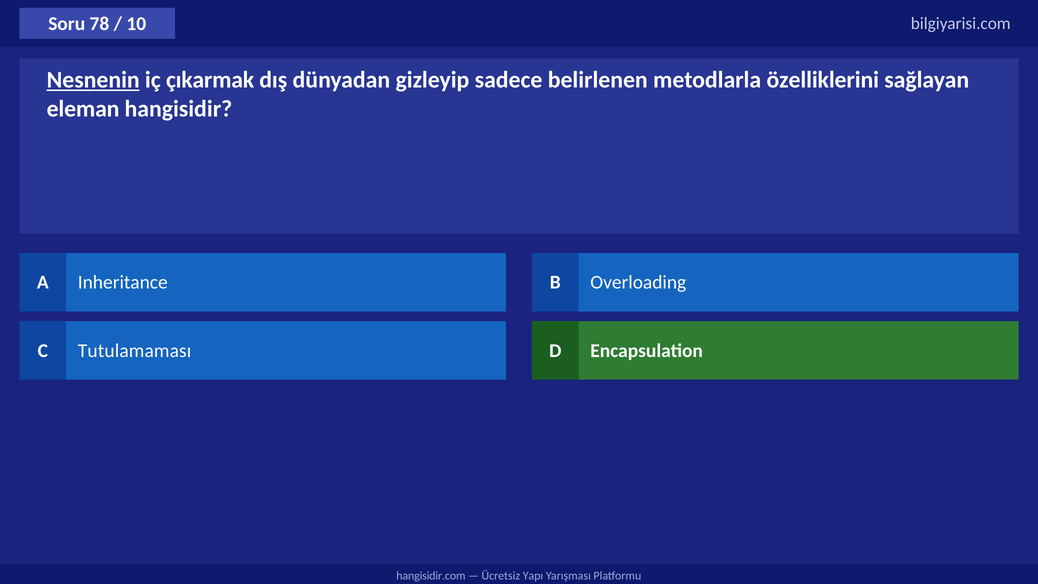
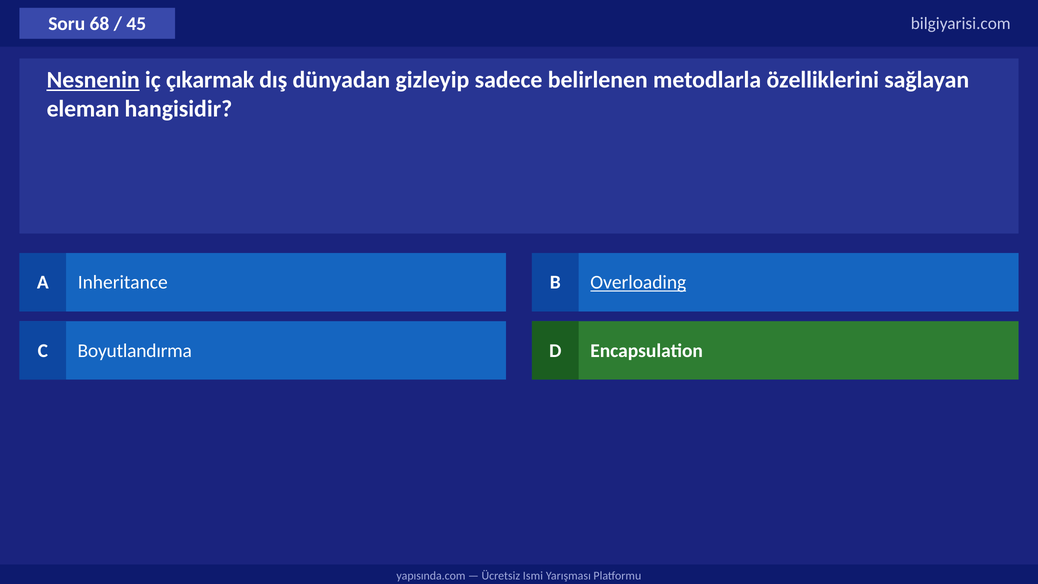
78: 78 -> 68
10: 10 -> 45
Overloading underline: none -> present
Tutulamaması: Tutulamaması -> Boyutlandırma
hangisidir.com: hangisidir.com -> yapısında.com
Yapı: Yapı -> Ismi
